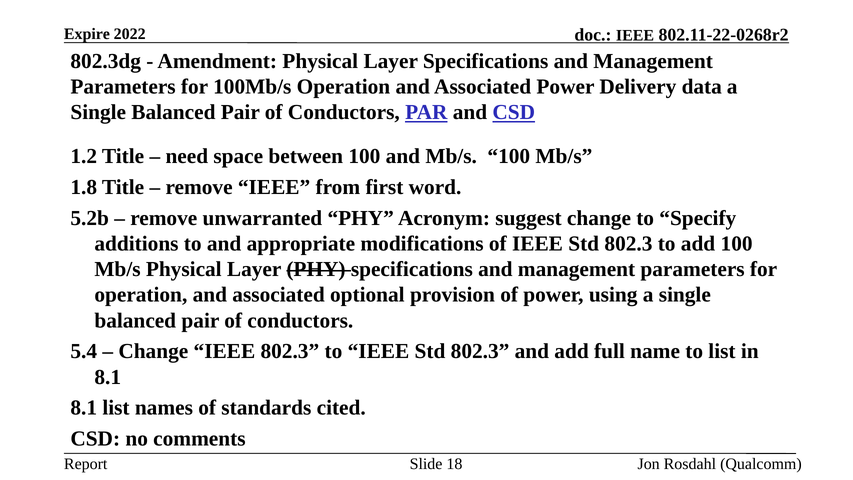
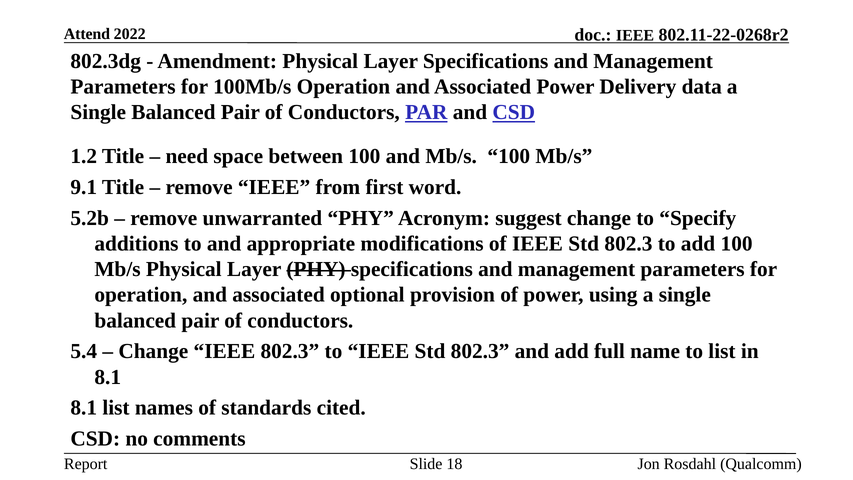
Expire: Expire -> Attend
1.8: 1.8 -> 9.1
